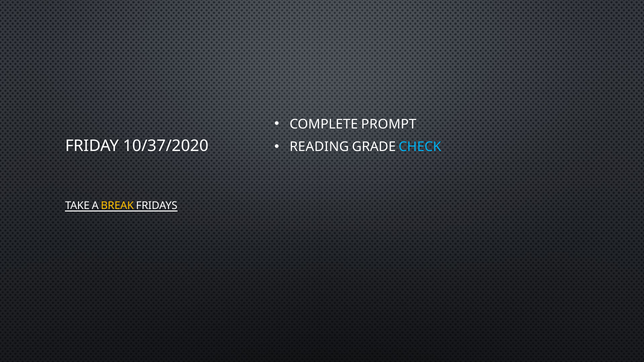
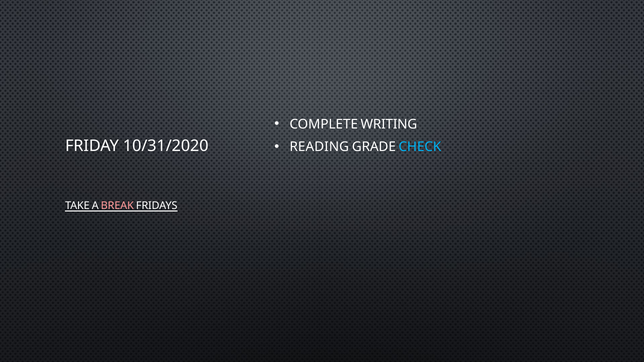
PROMPT: PROMPT -> WRITING
10/37/2020: 10/37/2020 -> 10/31/2020
BREAK colour: yellow -> pink
